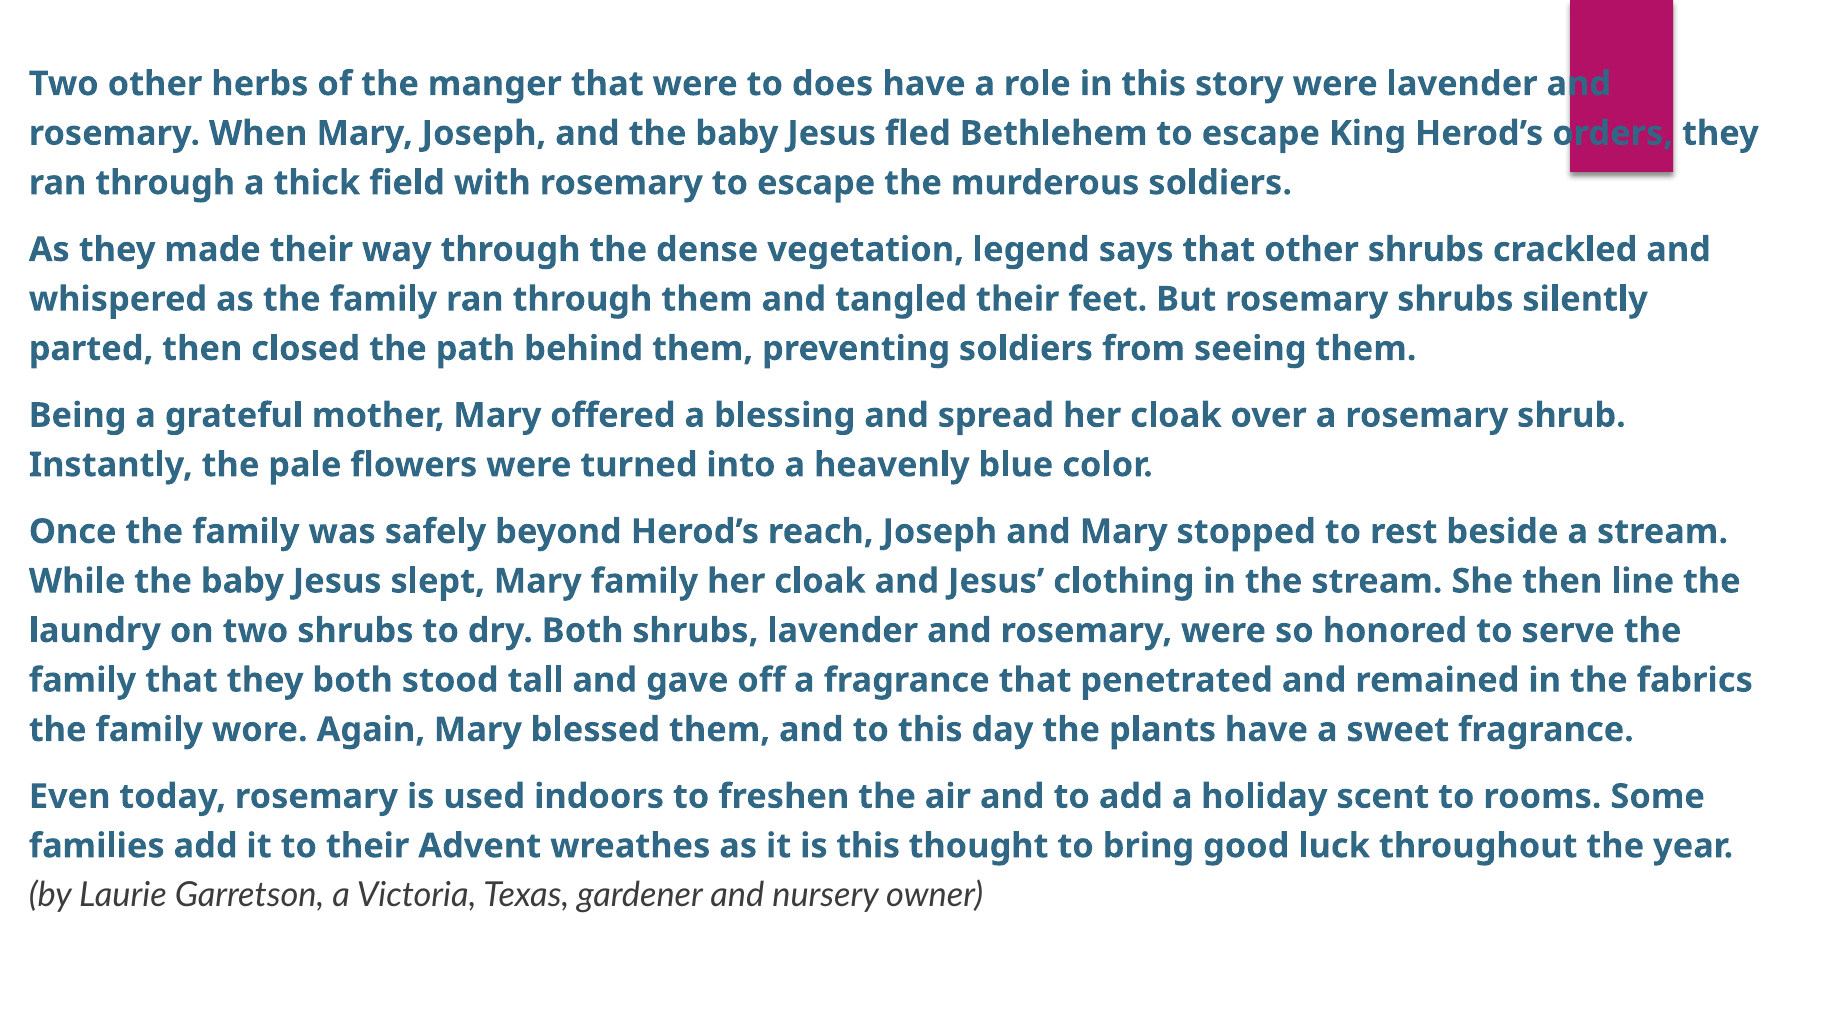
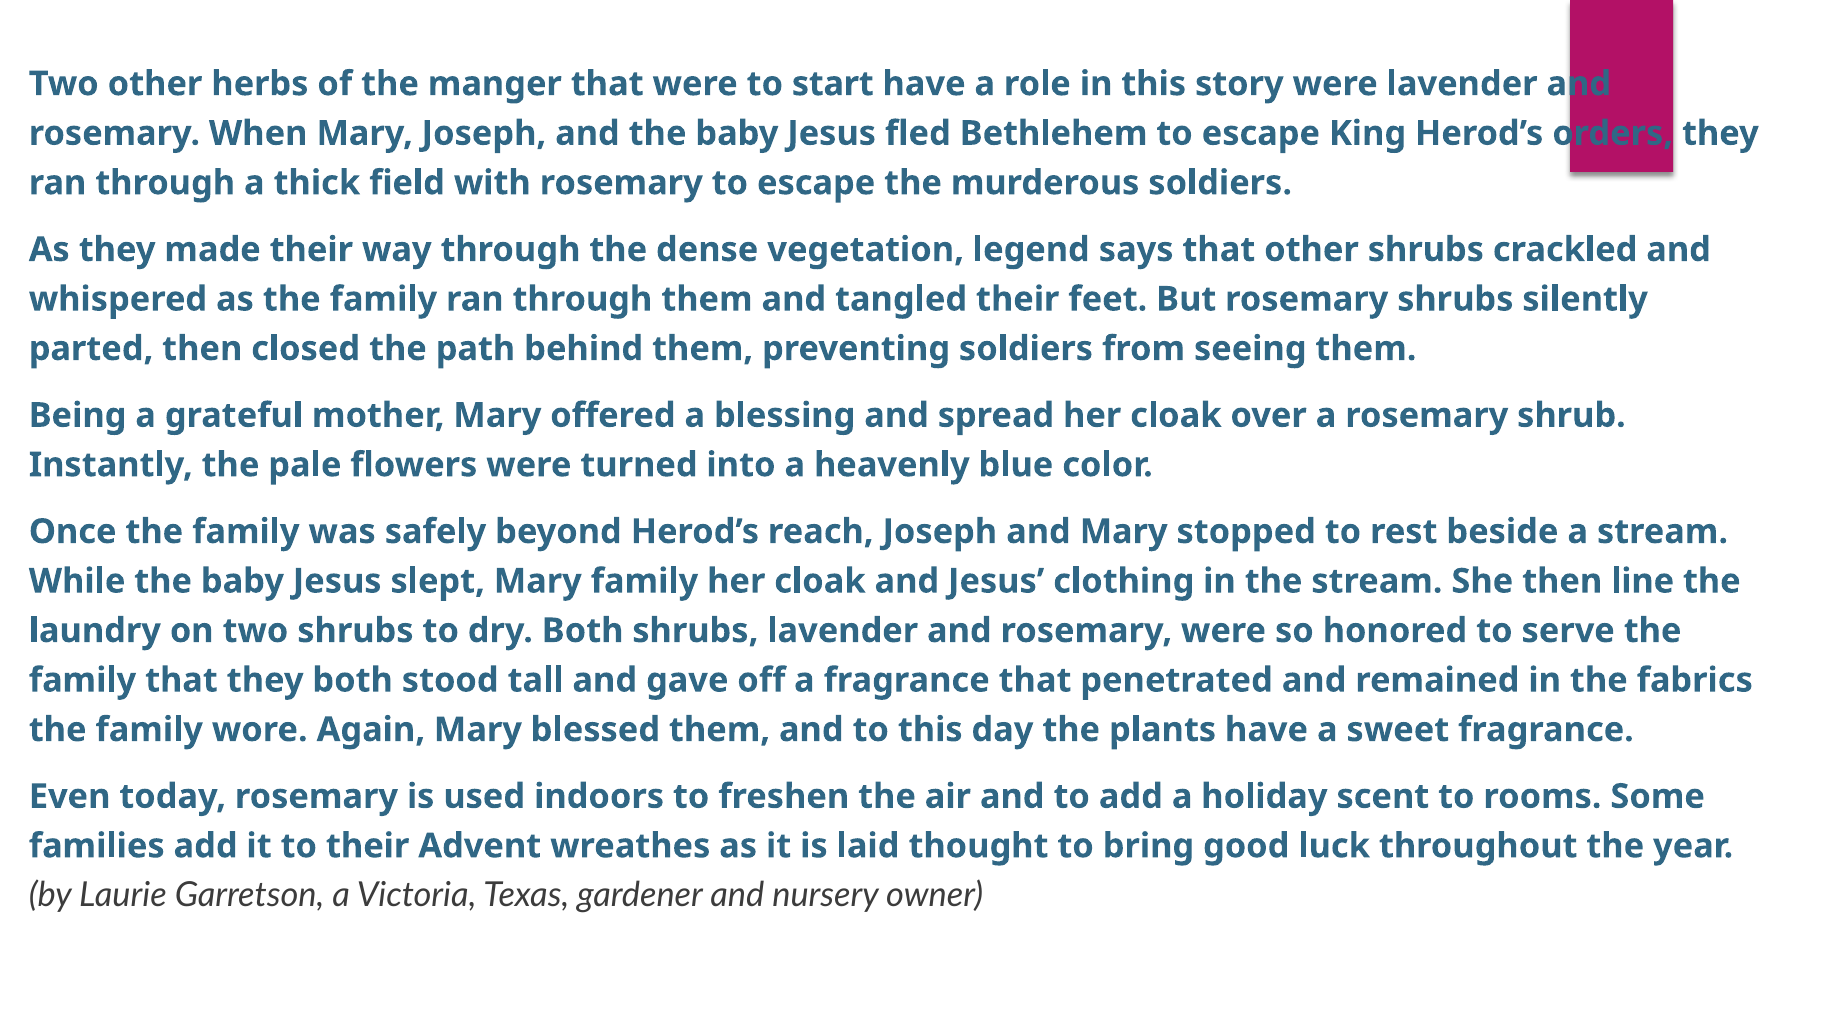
does: does -> start
is this: this -> laid
